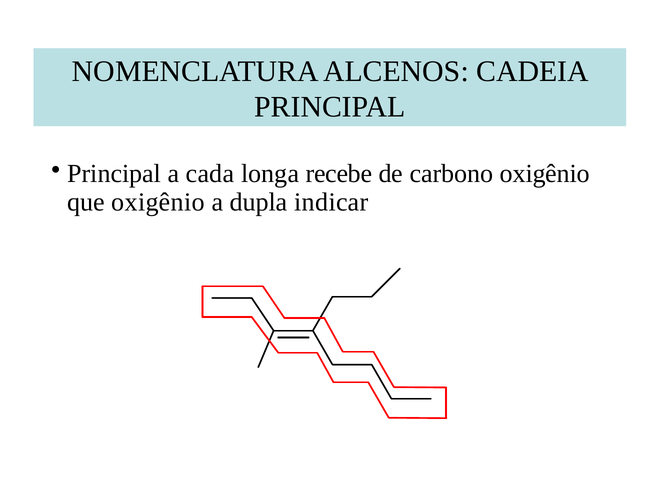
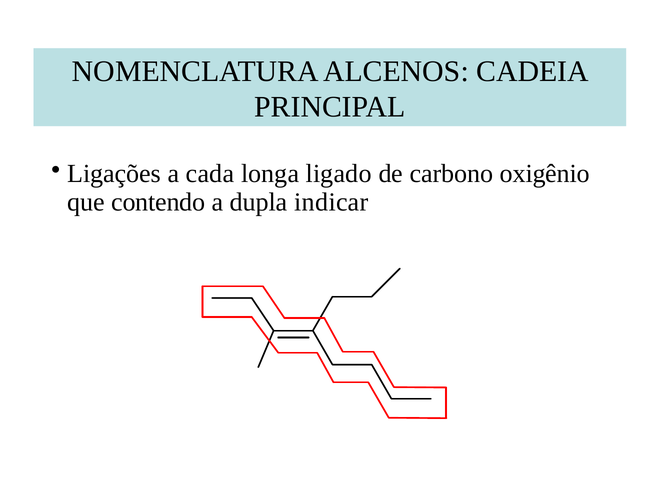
Principal at (114, 174): Principal -> Ligações
recebe: recebe -> ligado
que oxigênio: oxigênio -> contendo
